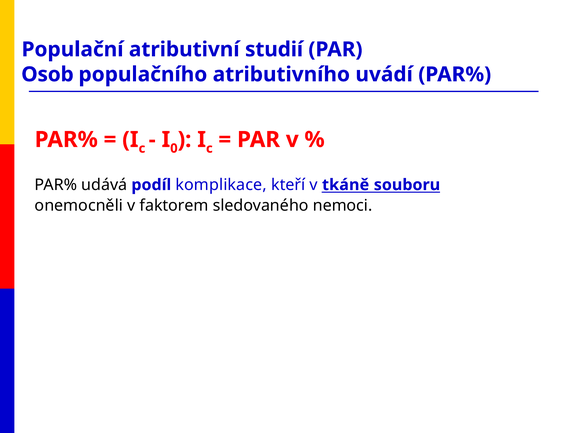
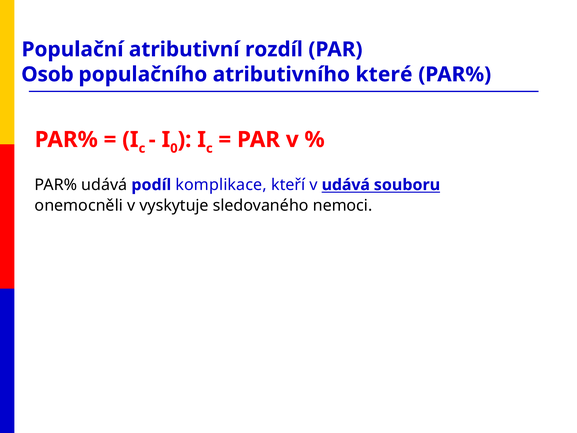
studií: studií -> rozdíl
uvádí: uvádí -> které
v tkáně: tkáně -> udává
faktorem: faktorem -> vyskytuje
